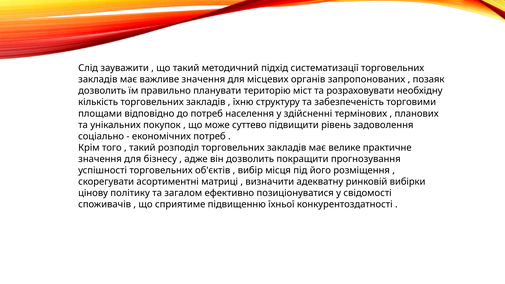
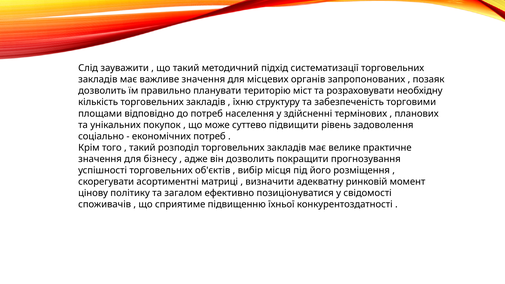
вибірки: вибірки -> момент
